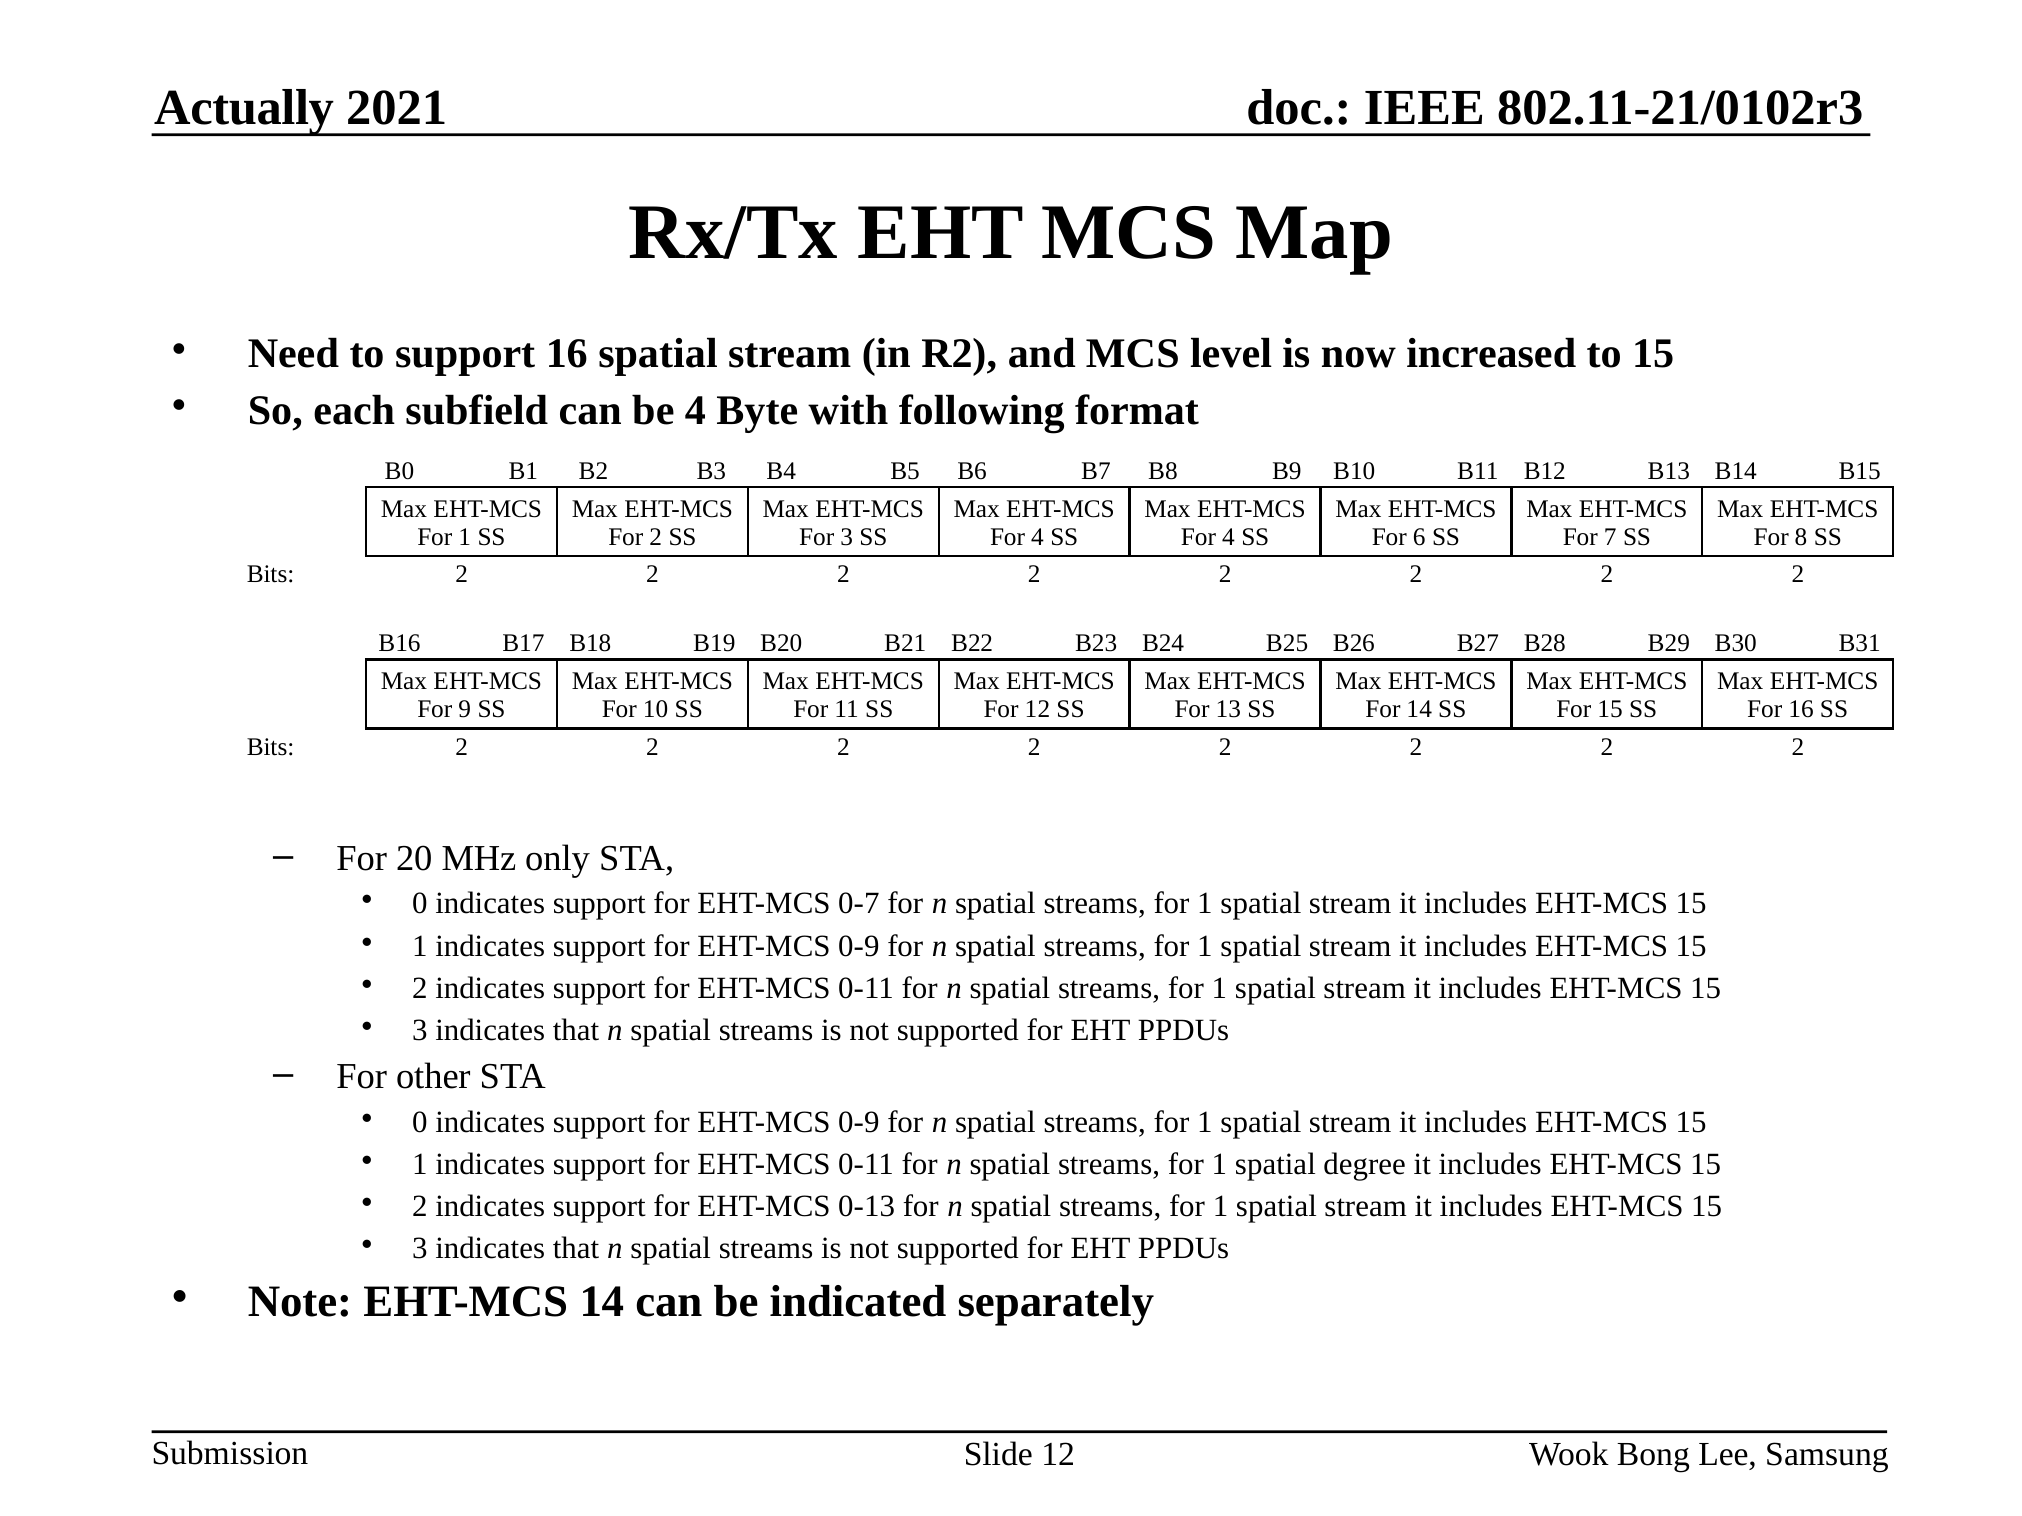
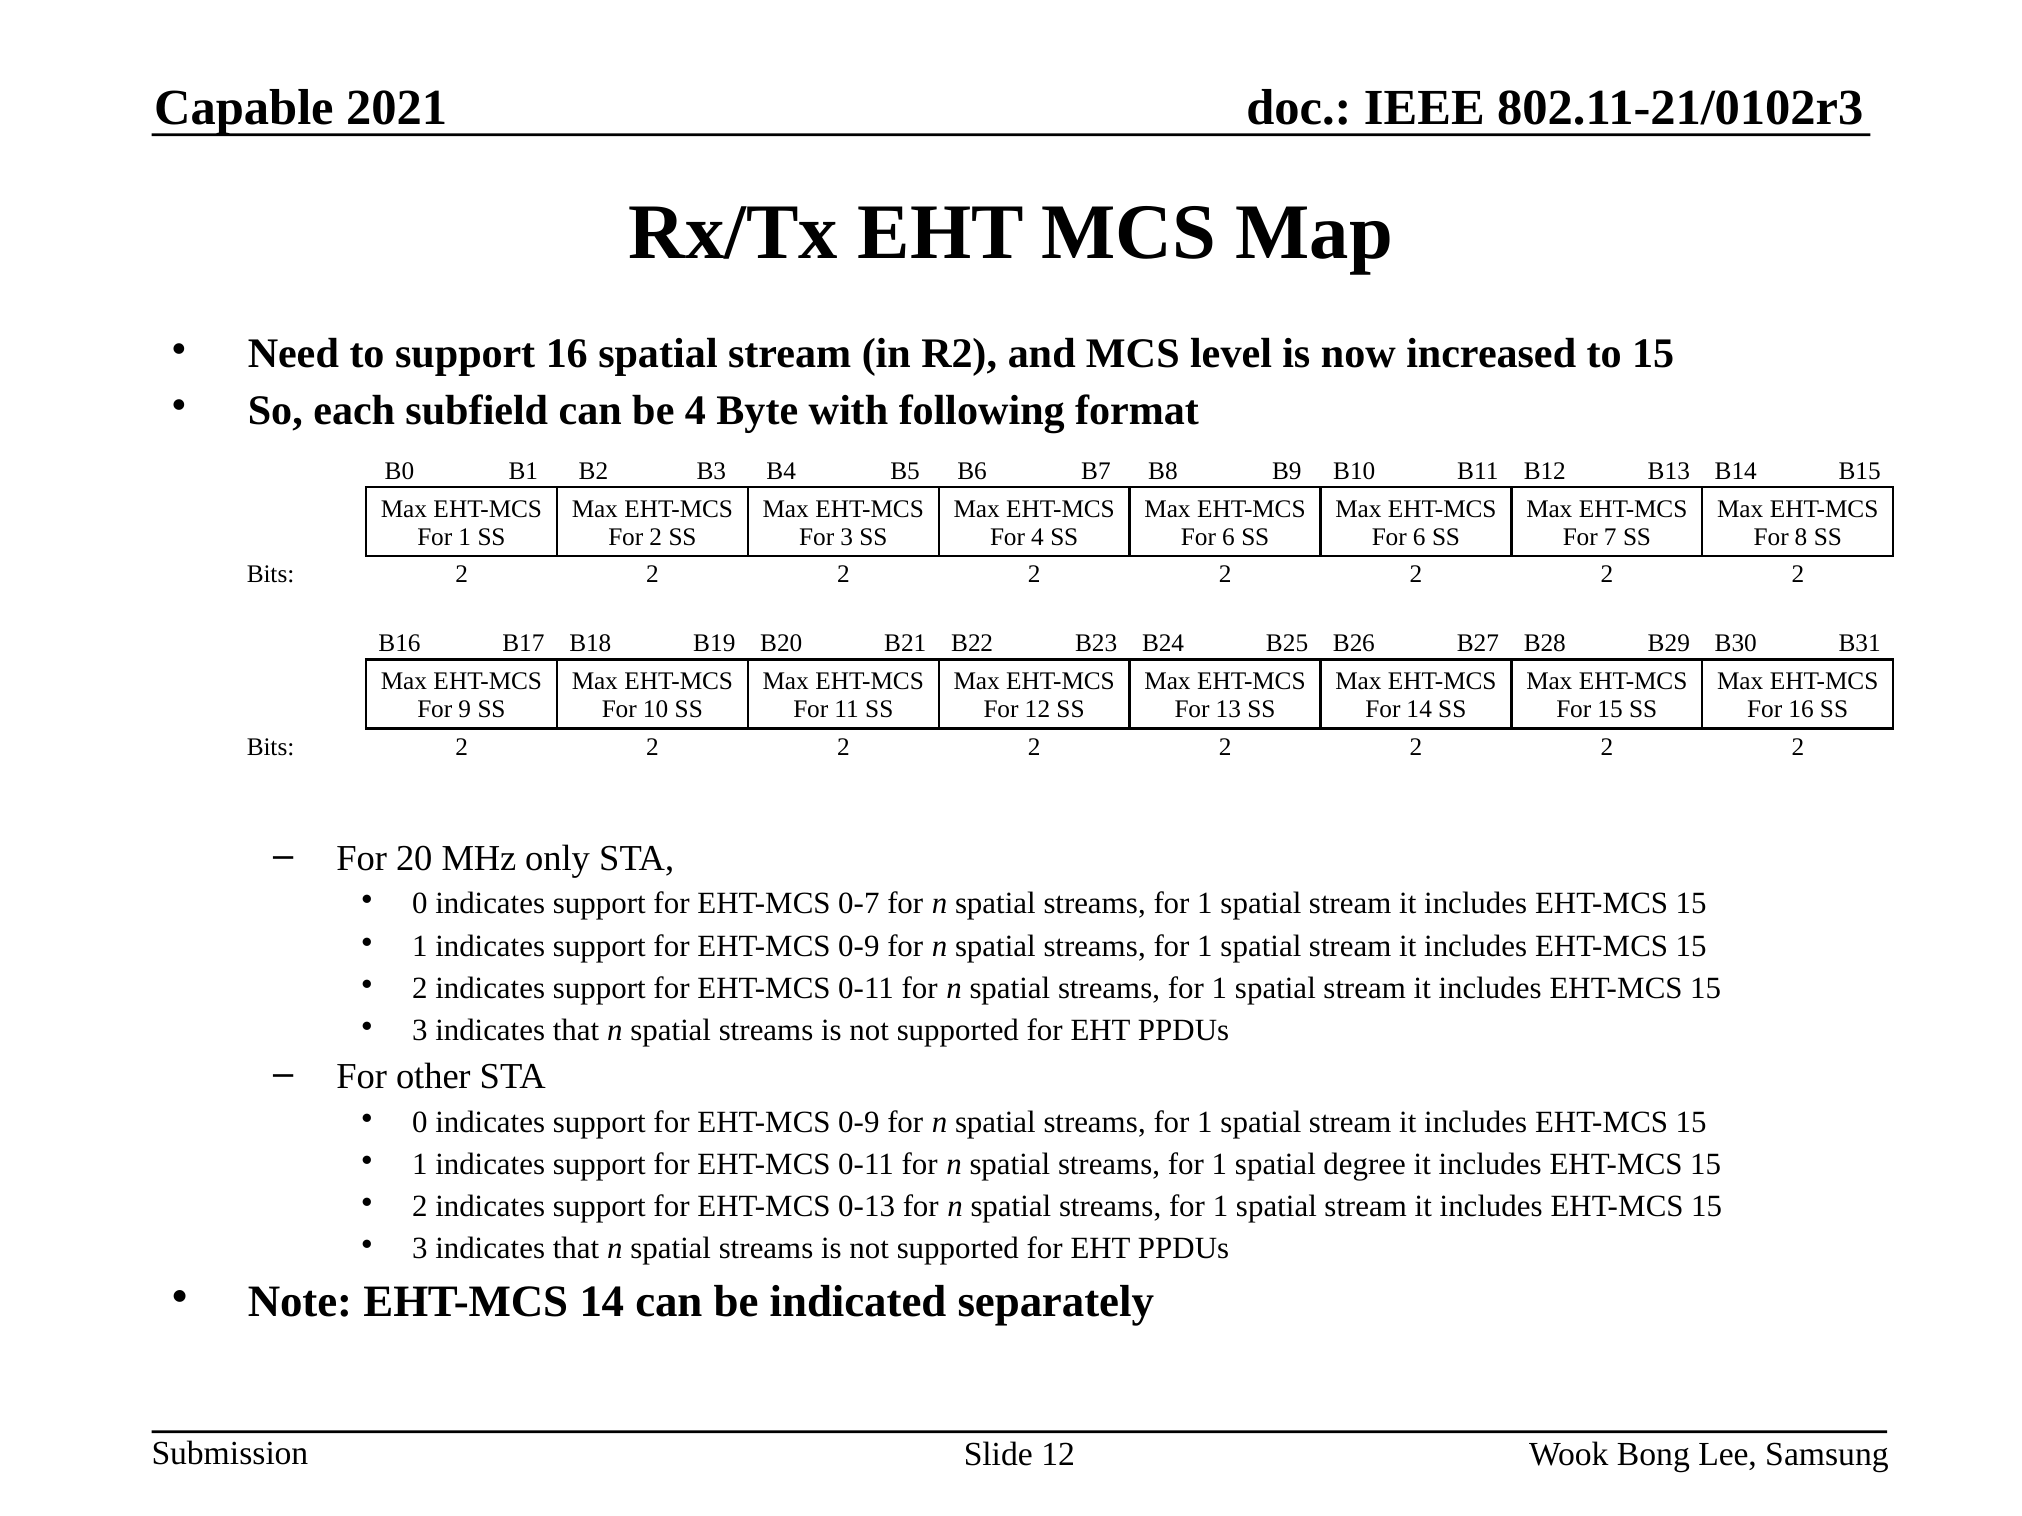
Actually: Actually -> Capable
4 at (1228, 537): 4 -> 6
